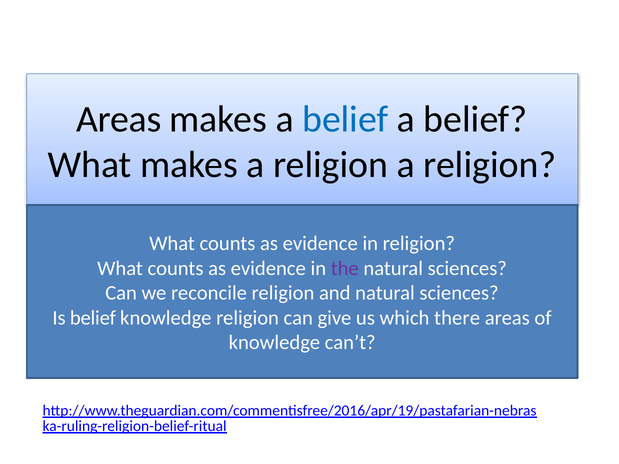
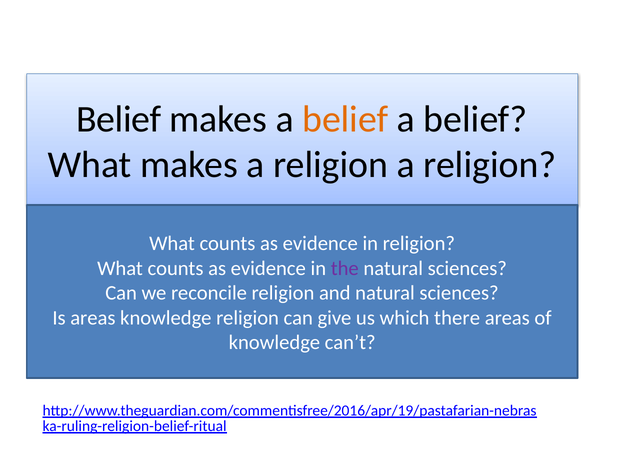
Areas at (119, 119): Areas -> Belief
belief at (345, 119) colour: blue -> orange
Is belief: belief -> areas
